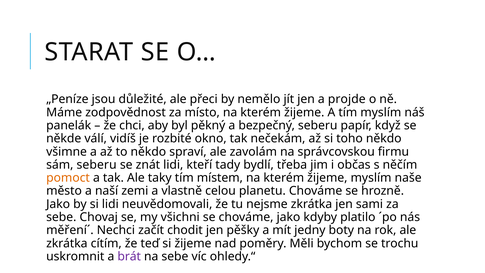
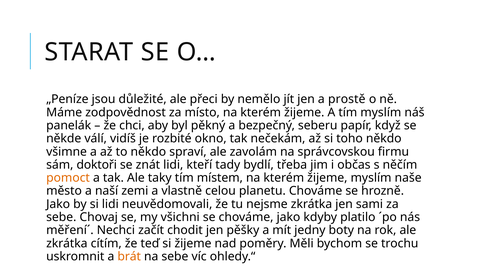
projde: projde -> prostě
sám seberu: seberu -> doktoři
brát colour: purple -> orange
